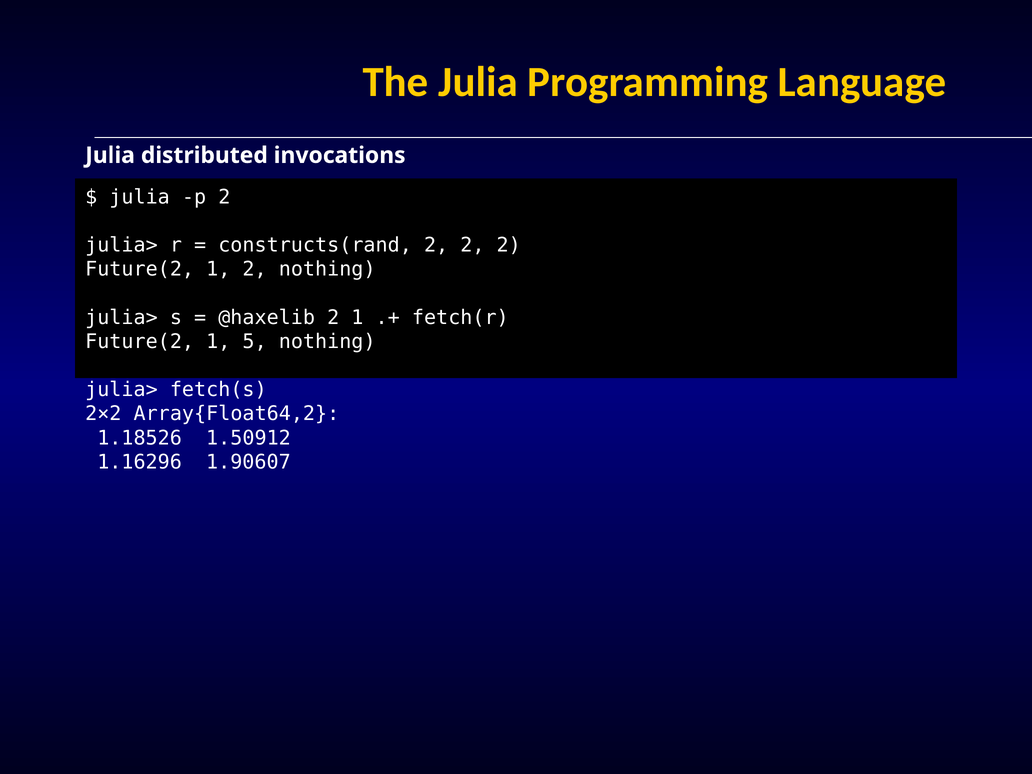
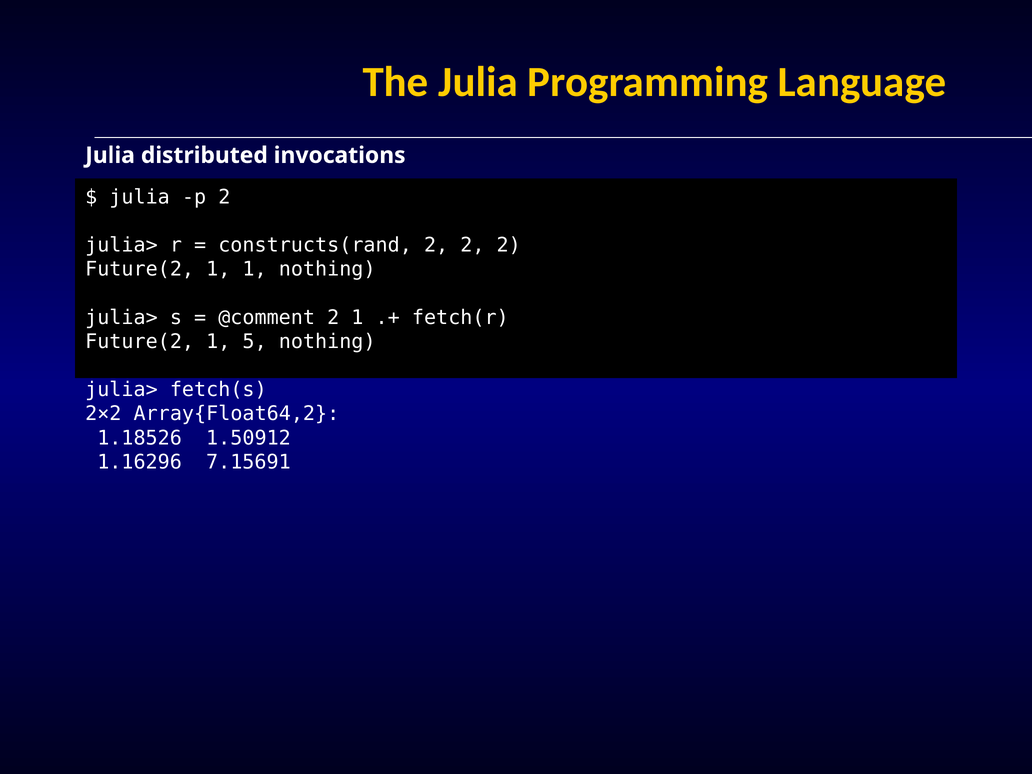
1 2: 2 -> 1
@haxelib: @haxelib -> @comment
1.90607: 1.90607 -> 7.15691
